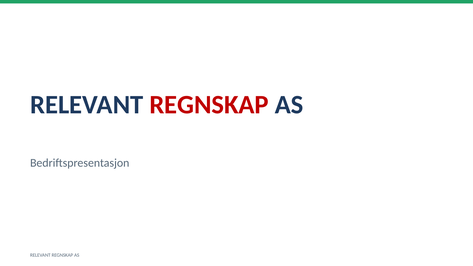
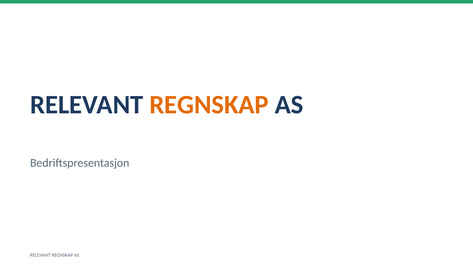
REGNSKAP at (209, 105) colour: red -> orange
